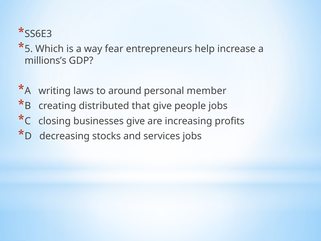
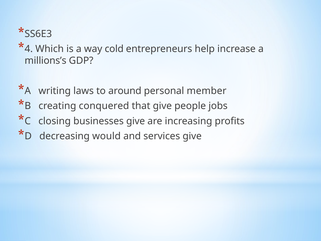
5: 5 -> 4
fear: fear -> cold
distributed: distributed -> conquered
stocks: stocks -> would
services jobs: jobs -> give
